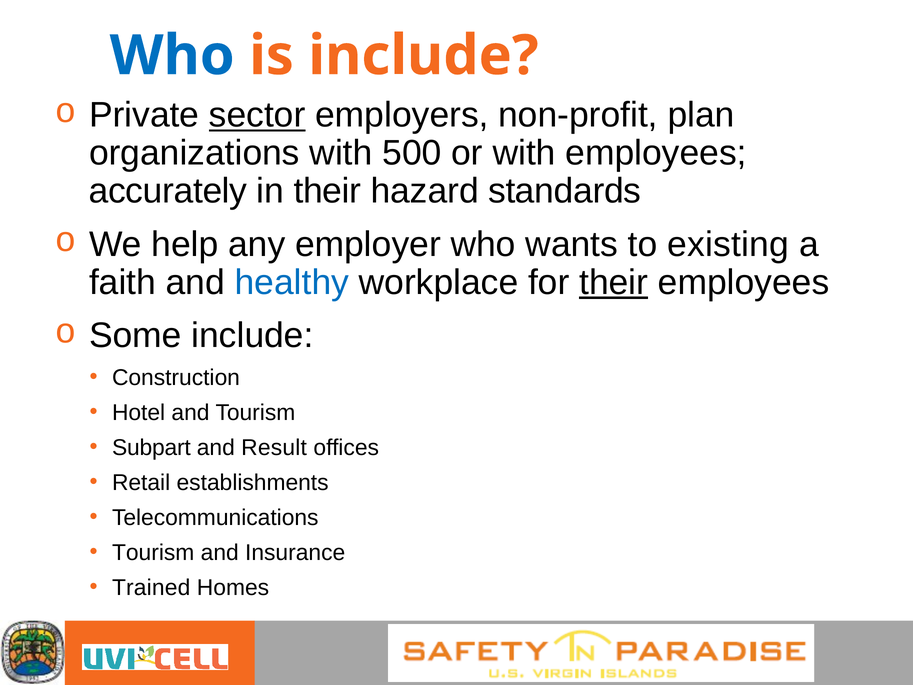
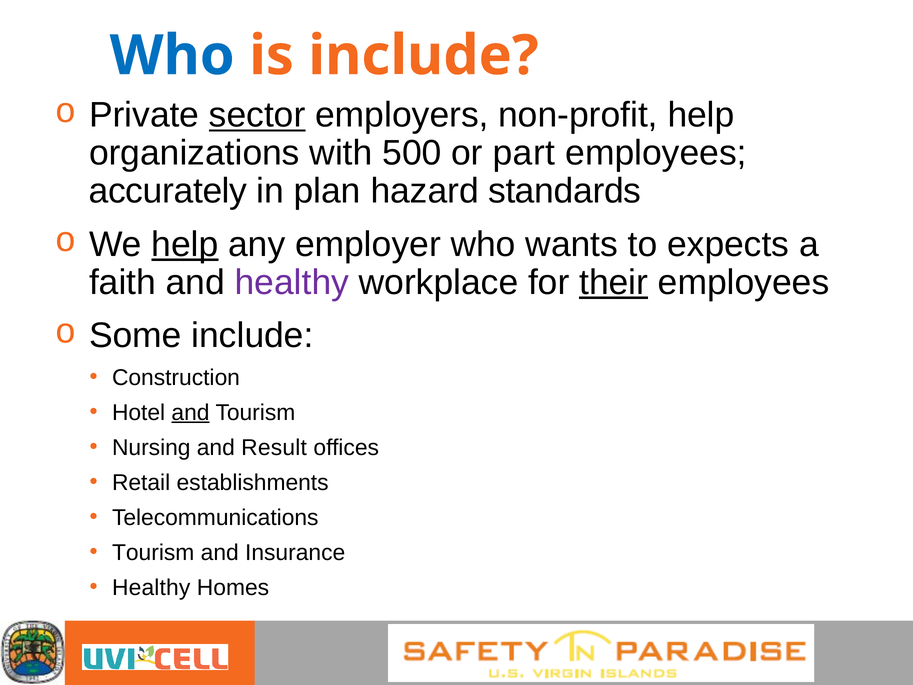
non-profit plan: plan -> help
or with: with -> part
in their: their -> plan
help at (185, 244) underline: none -> present
existing: existing -> expects
healthy at (292, 282) colour: blue -> purple
and at (190, 412) underline: none -> present
Subpart: Subpart -> Nursing
Trained at (151, 587): Trained -> Healthy
